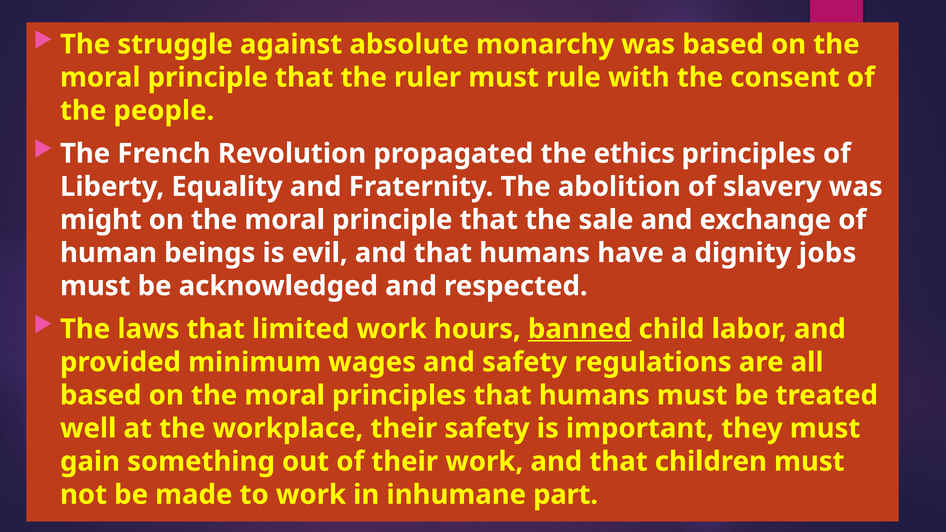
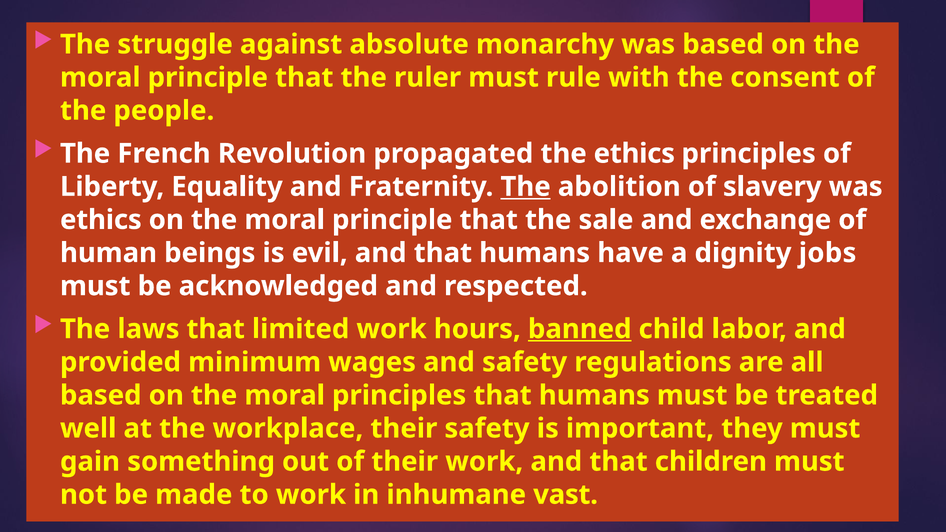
The at (526, 187) underline: none -> present
might at (101, 220): might -> ethics
part: part -> vast
